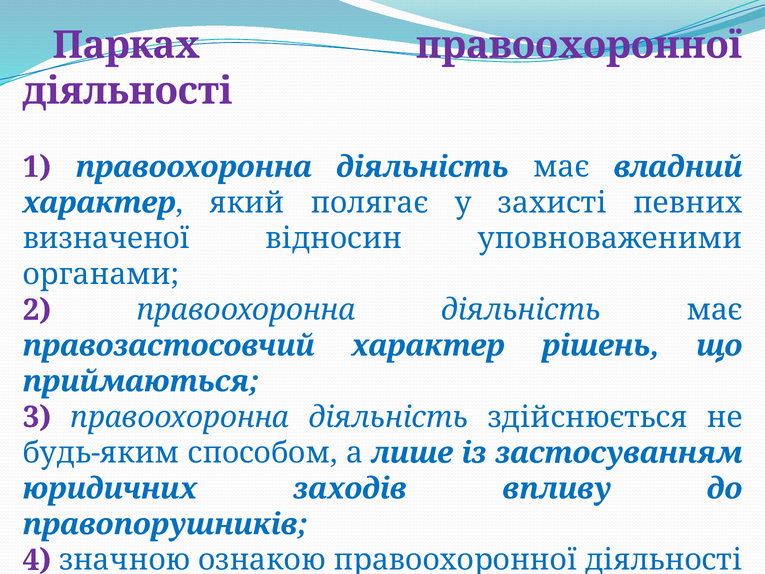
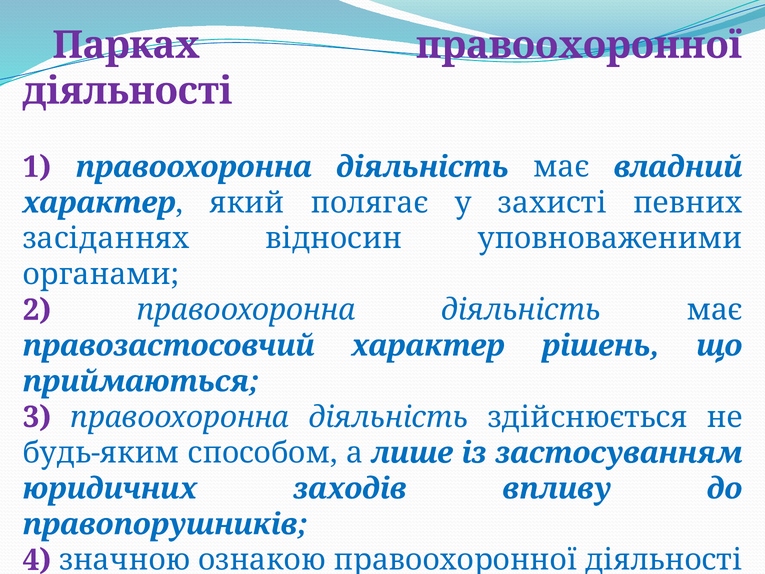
визначеної: визначеної -> засіданнях
